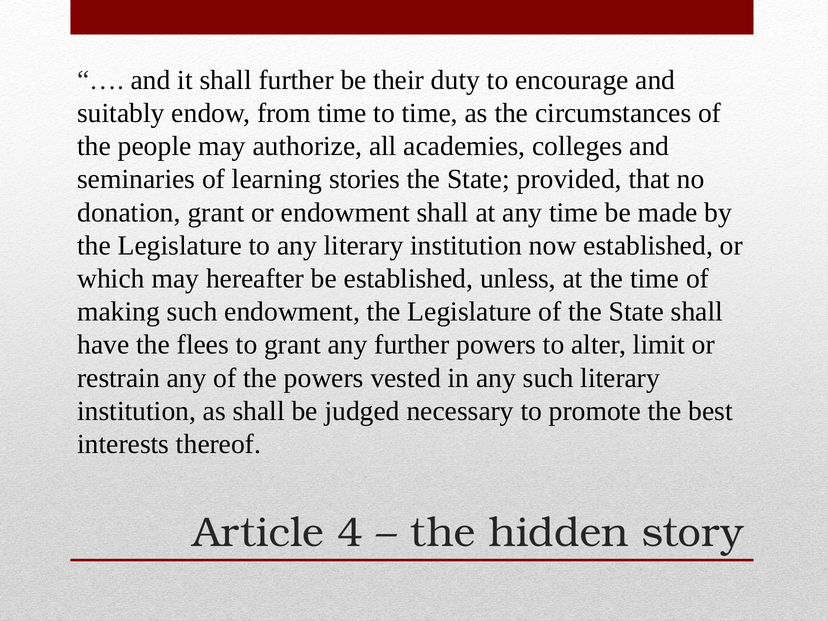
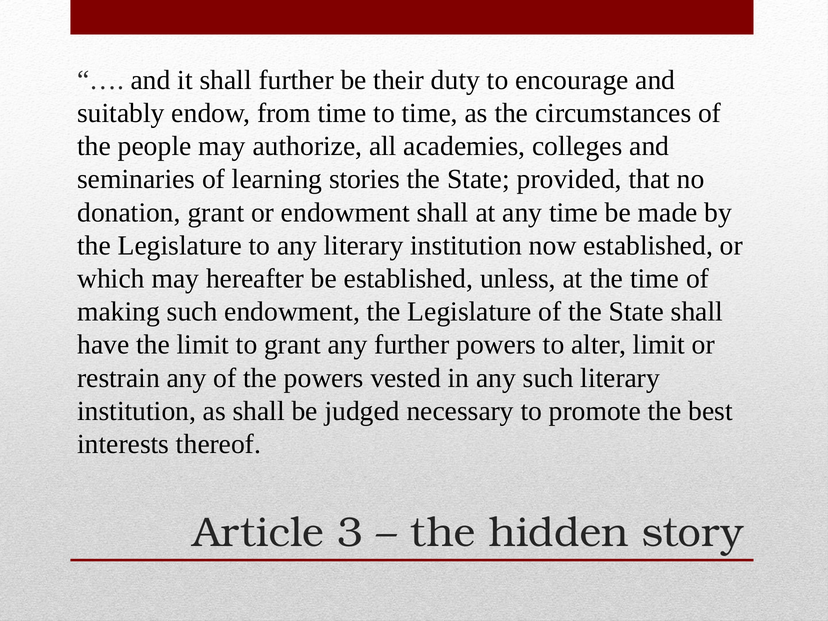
the flees: flees -> limit
4: 4 -> 3
